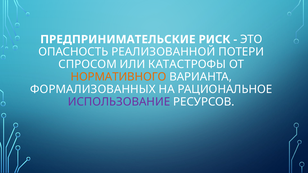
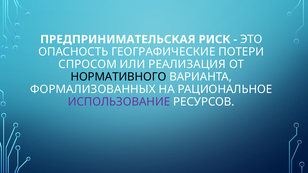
ПРЕДПРИНИМАТЕЛЬСКИЕ: ПРЕДПРИНИМАТЕЛЬСКИЕ -> ПРЕДПРИНИМАТЕЛЬСКАЯ
РЕАЛИЗОВАННОЙ: РЕАЛИЗОВАННОЙ -> ГЕОГРАФИЧЕСКИЕ
КАТАСТРОФЫ: КАТАСТРОФЫ -> РЕАЛИЗАЦИЯ
НОРМАТИВНОГО colour: orange -> black
